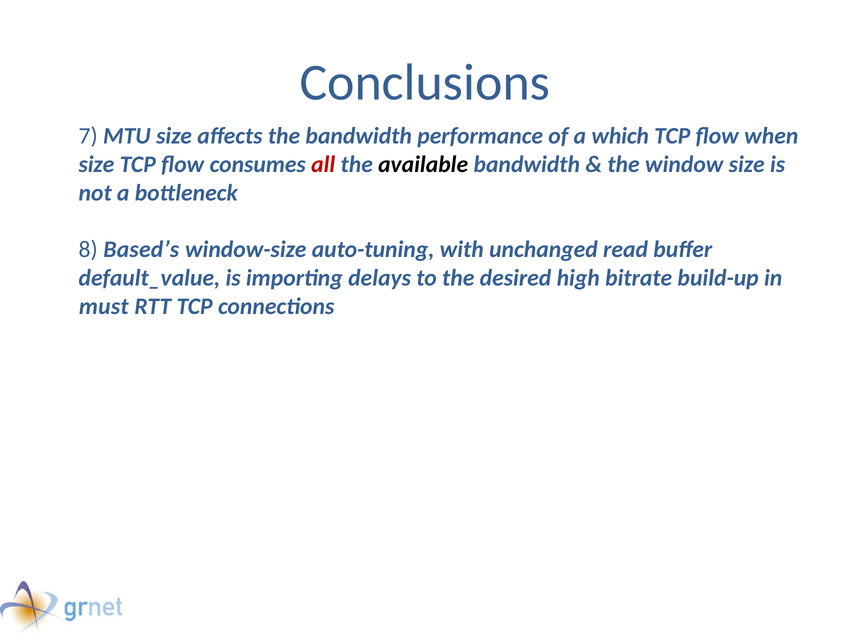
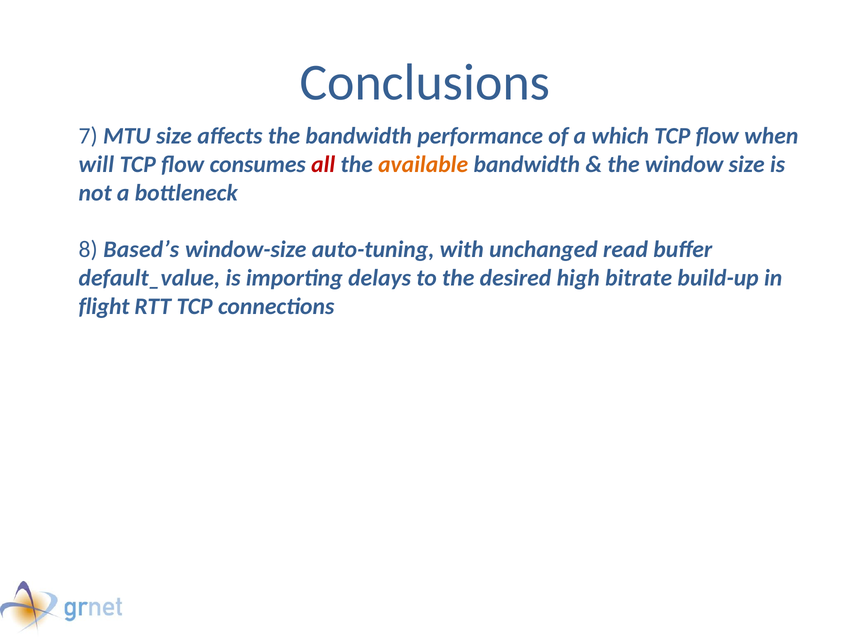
size at (96, 164): size -> will
available colour: black -> orange
must: must -> flight
